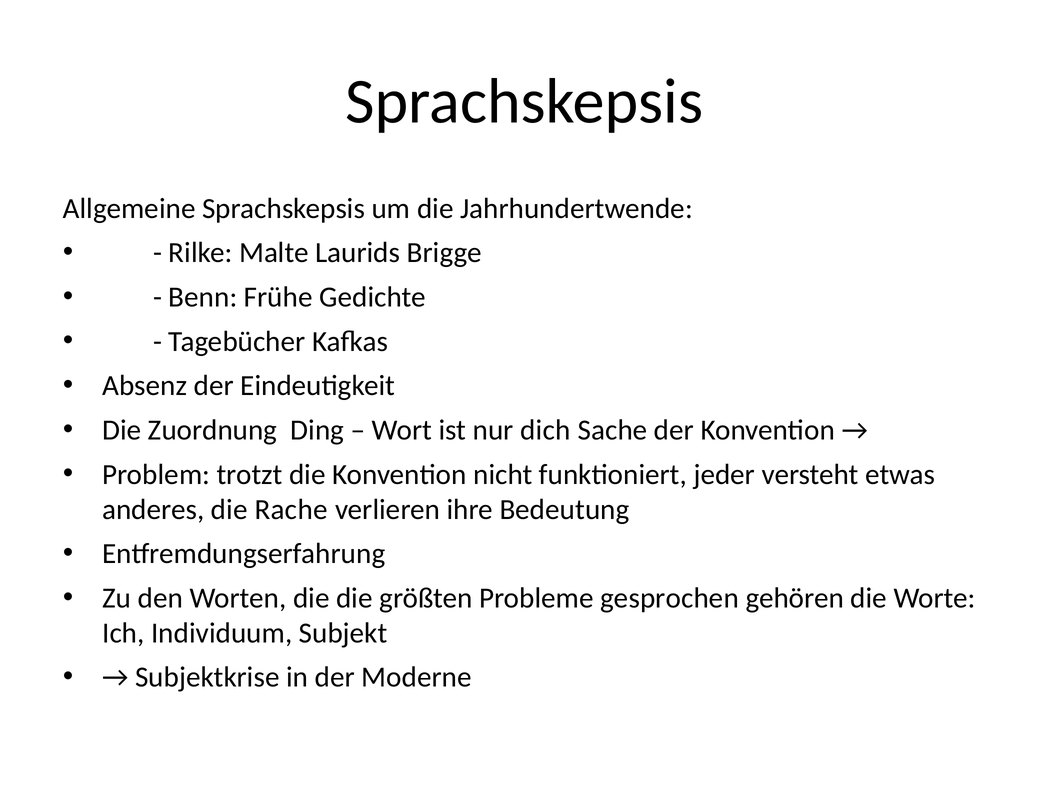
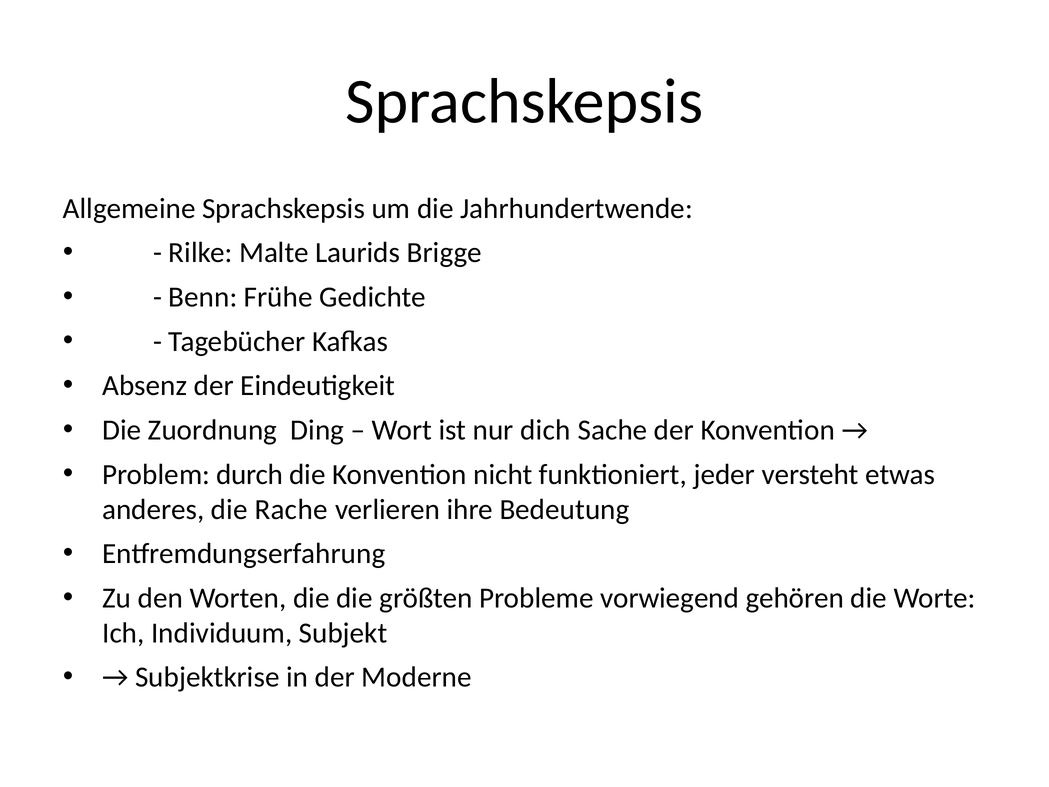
trotzt: trotzt -> durch
gesprochen: gesprochen -> vorwiegend
